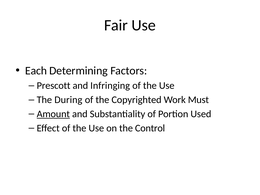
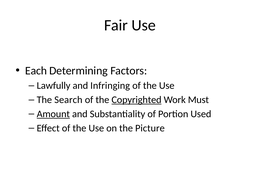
Prescott: Prescott -> Lawfully
During: During -> Search
Copyrighted underline: none -> present
Control: Control -> Picture
